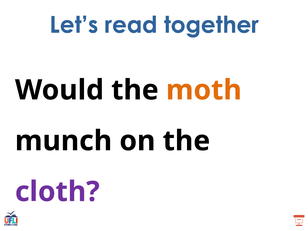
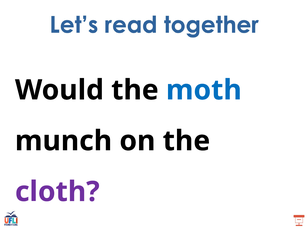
moth colour: orange -> blue
